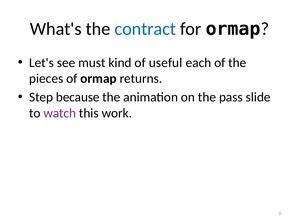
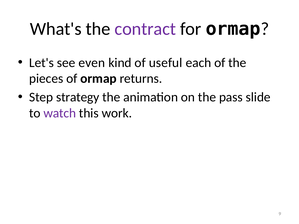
contract colour: blue -> purple
must: must -> even
because: because -> strategy
